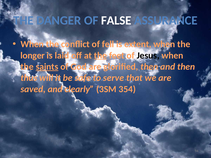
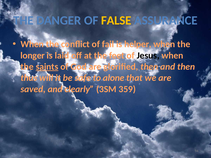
FALSE colour: white -> yellow
fell: fell -> fail
extent: extent -> helper
the at (100, 56) underline: present -> none
serve: serve -> alone
354: 354 -> 359
